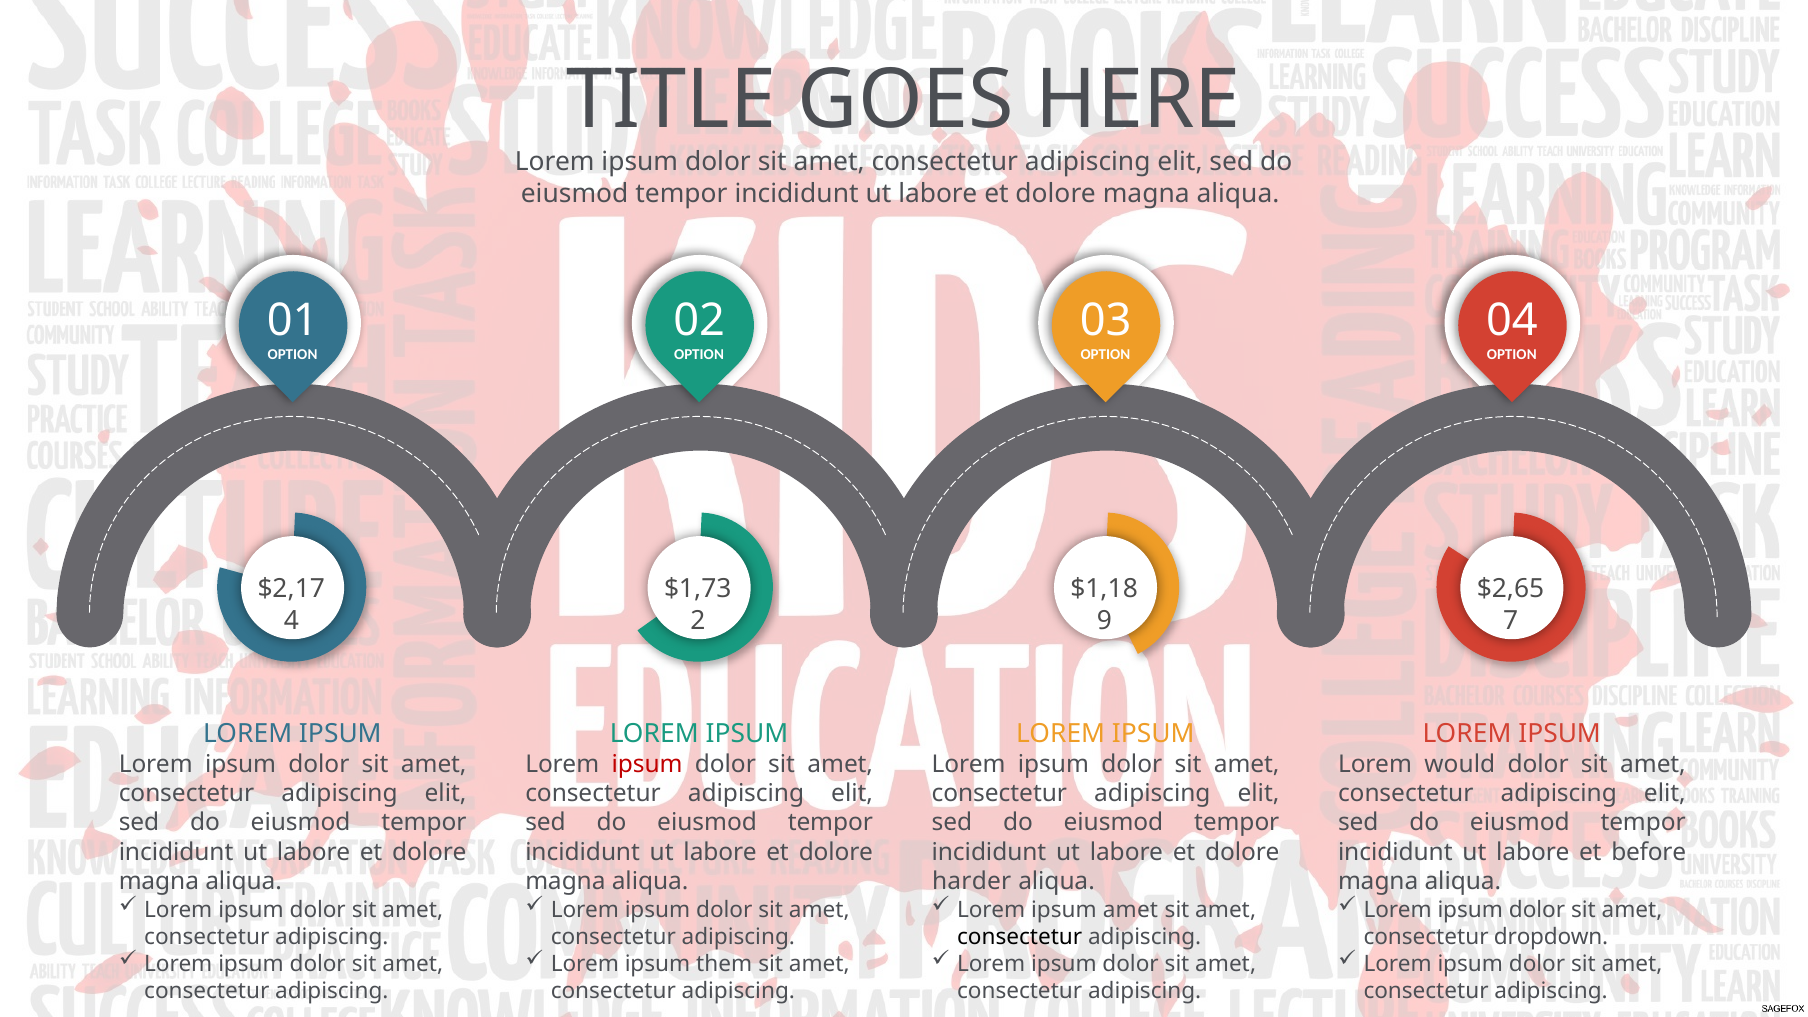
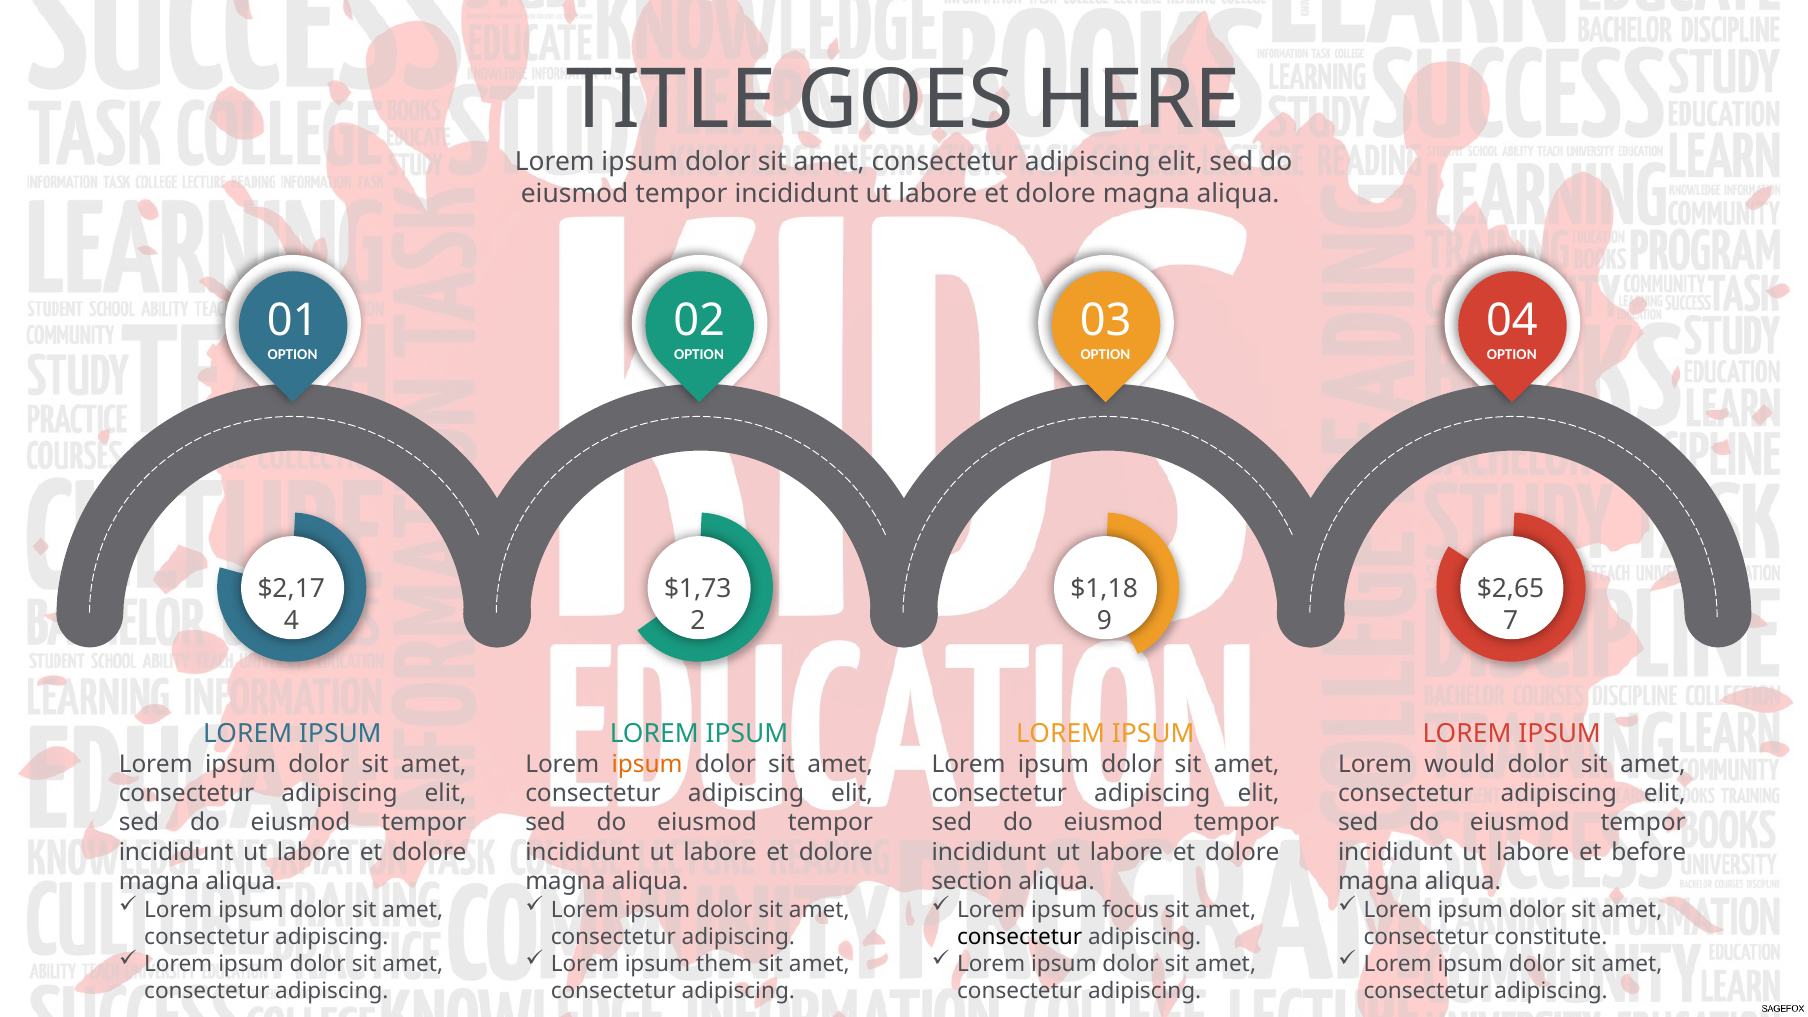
ipsum at (647, 764) colour: red -> orange
harder: harder -> section
ipsum amet: amet -> focus
dropdown: dropdown -> constitute
